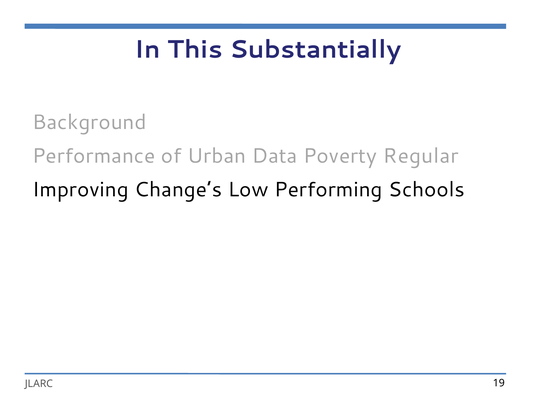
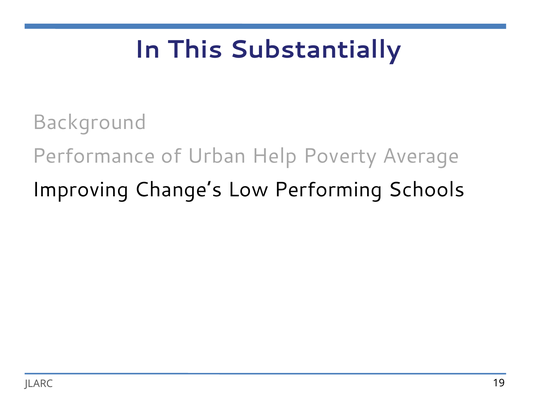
Data: Data -> Help
Regular: Regular -> Average
